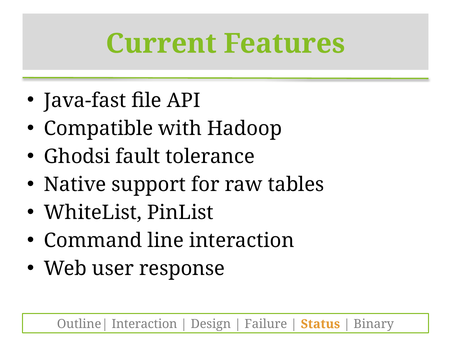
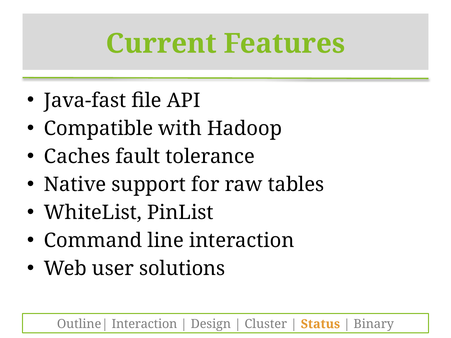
Ghodsi: Ghodsi -> Caches
response: response -> solutions
Failure: Failure -> Cluster
